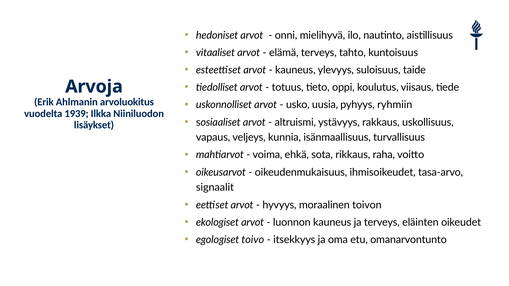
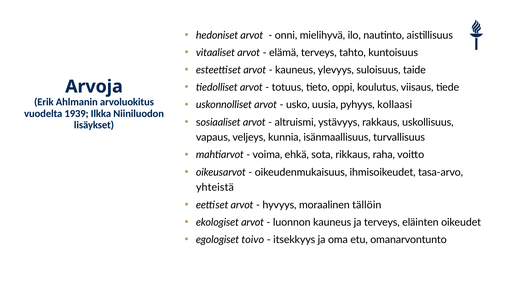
ryhmiin: ryhmiin -> kollaasi
signaalit: signaalit -> yhteistä
toivon: toivon -> tällöin
